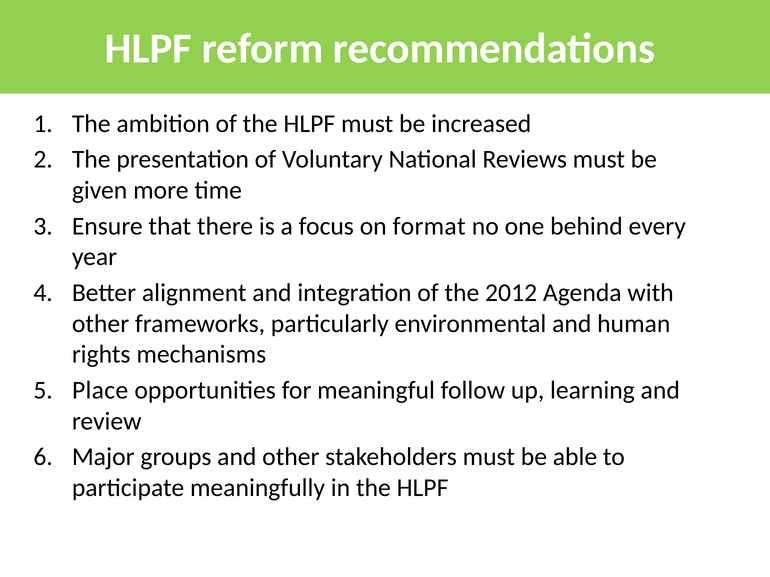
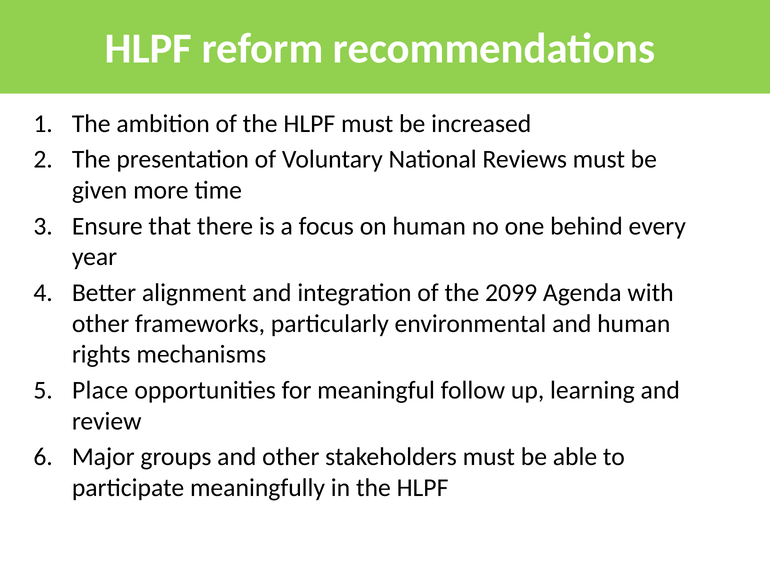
on format: format -> human
2012: 2012 -> 2099
